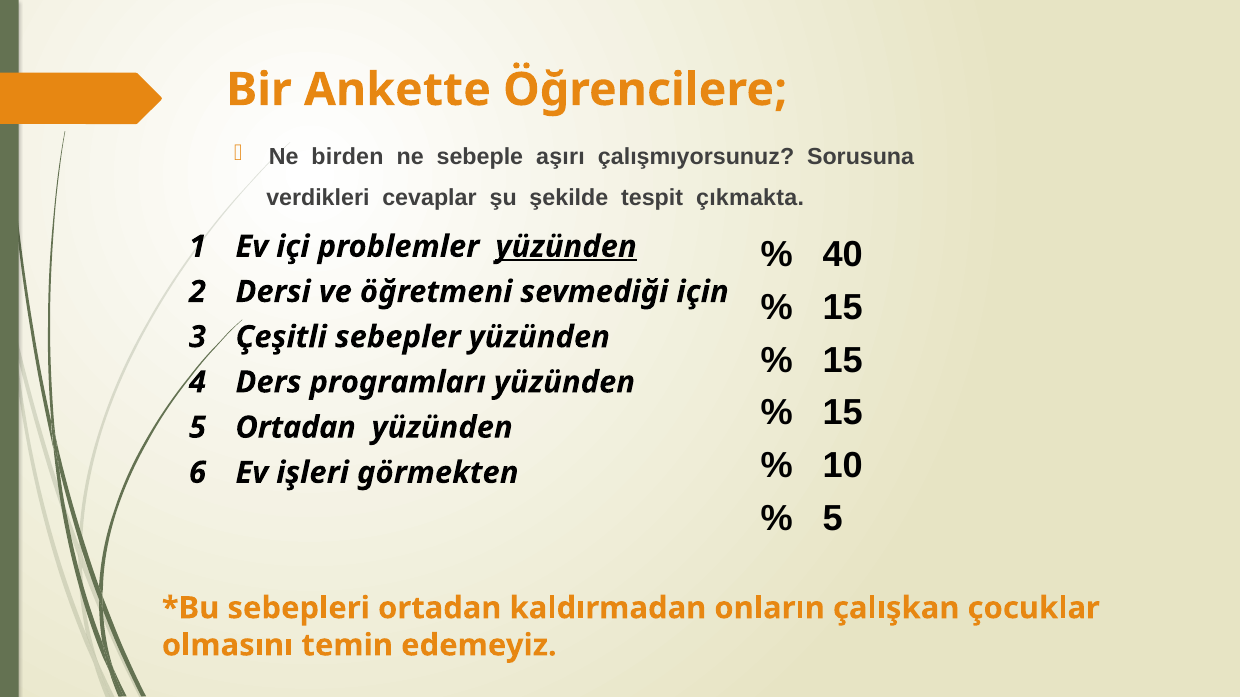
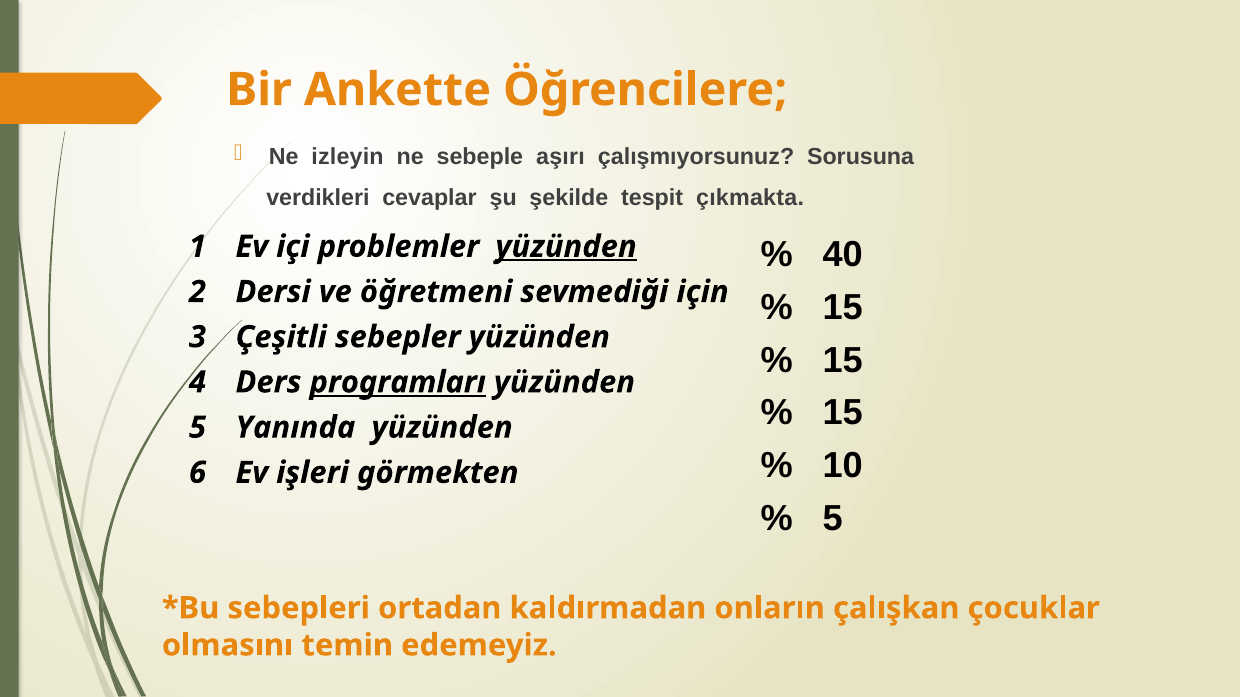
birden: birden -> izleyin
programları underline: none -> present
5 Ortadan: Ortadan -> Yanında
